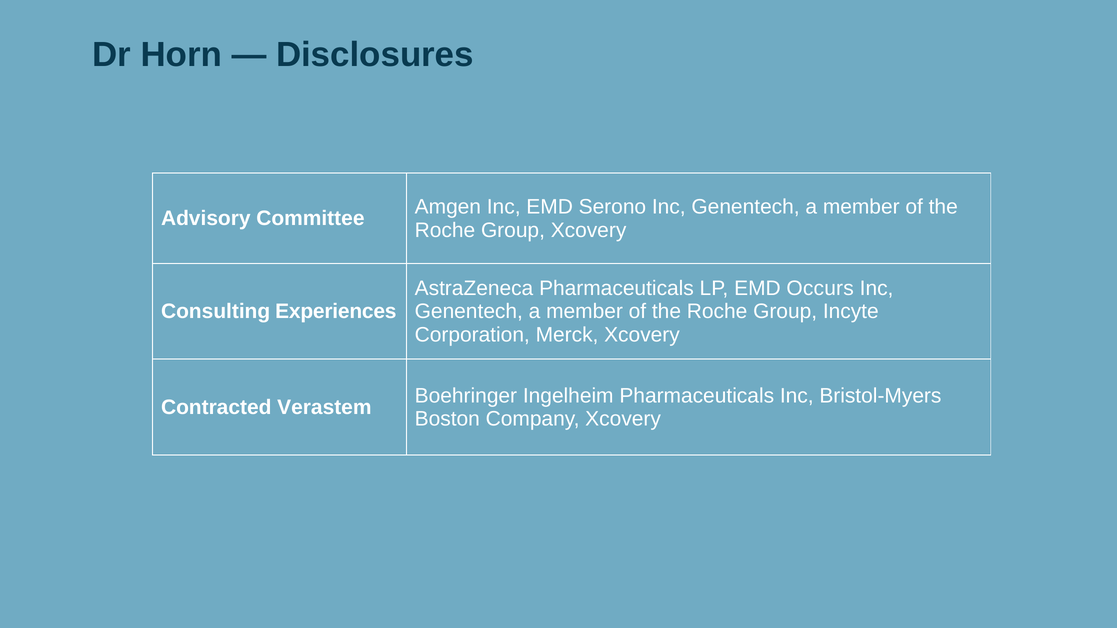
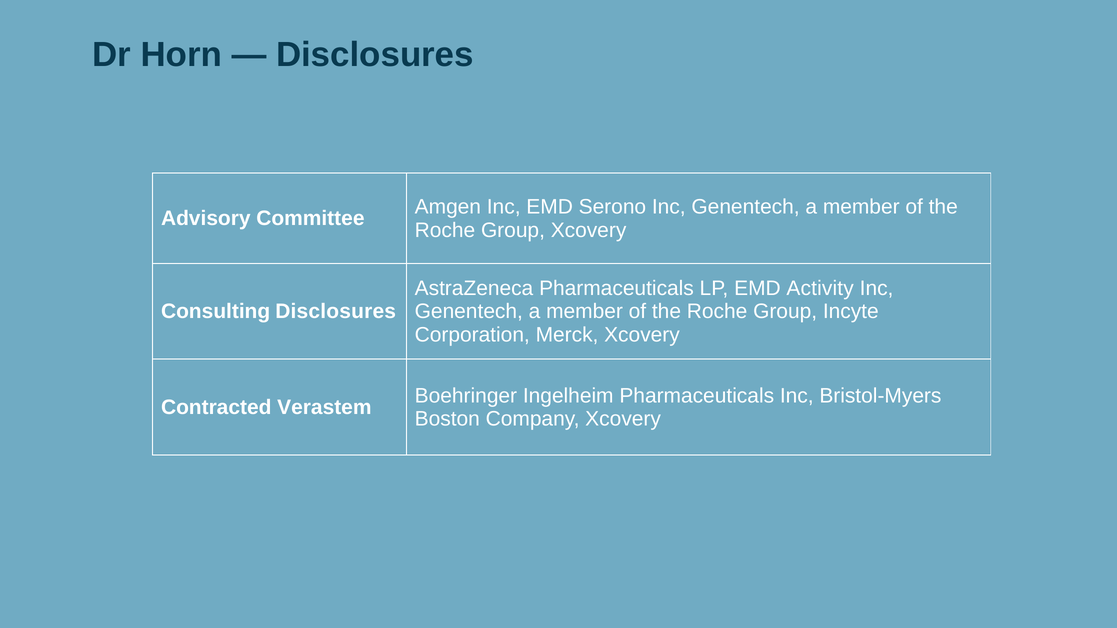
Occurs: Occurs -> Activity
Consulting Experiences: Experiences -> Disclosures
